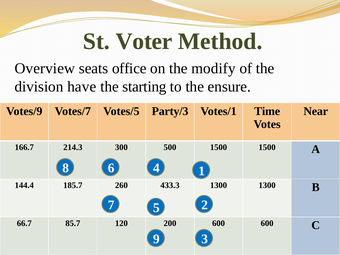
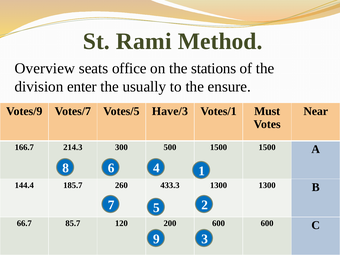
Voter: Voter -> Rami
modify: modify -> stations
have: have -> enter
starting: starting -> usually
Party/3: Party/3 -> Have/3
Time: Time -> Must
